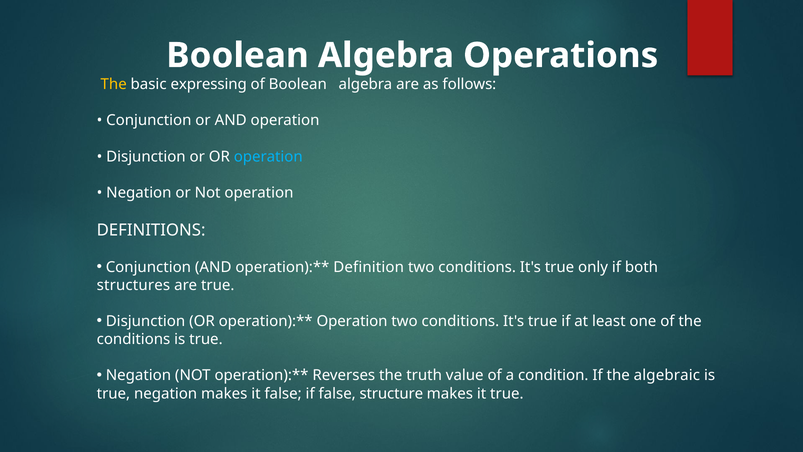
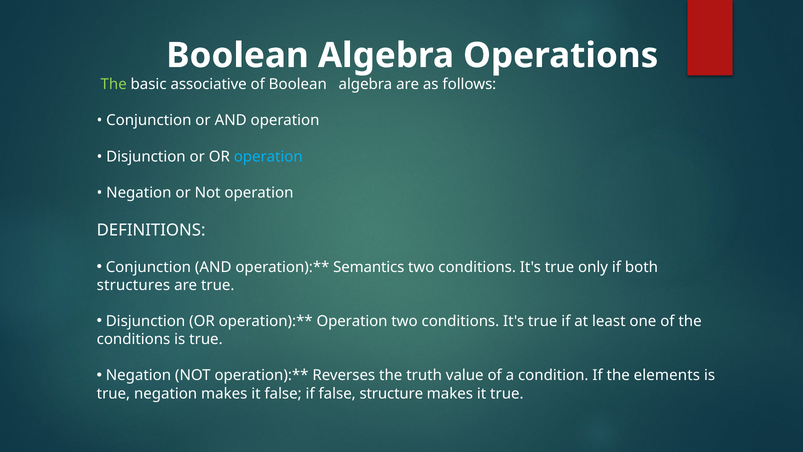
The at (114, 84) colour: yellow -> light green
expressing: expressing -> associative
Definition: Definition -> Semantics
algebraic: algebraic -> elements
